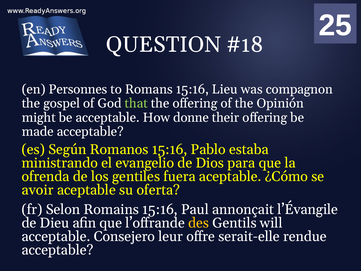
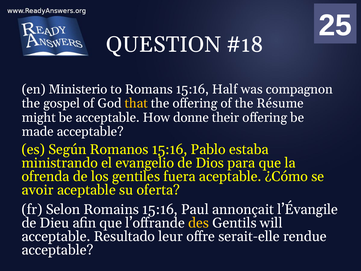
Personnes: Personnes -> Ministerio
Lieu: Lieu -> Half
that colour: light green -> yellow
Opinión: Opinión -> Résume
Consejero: Consejero -> Resultado
